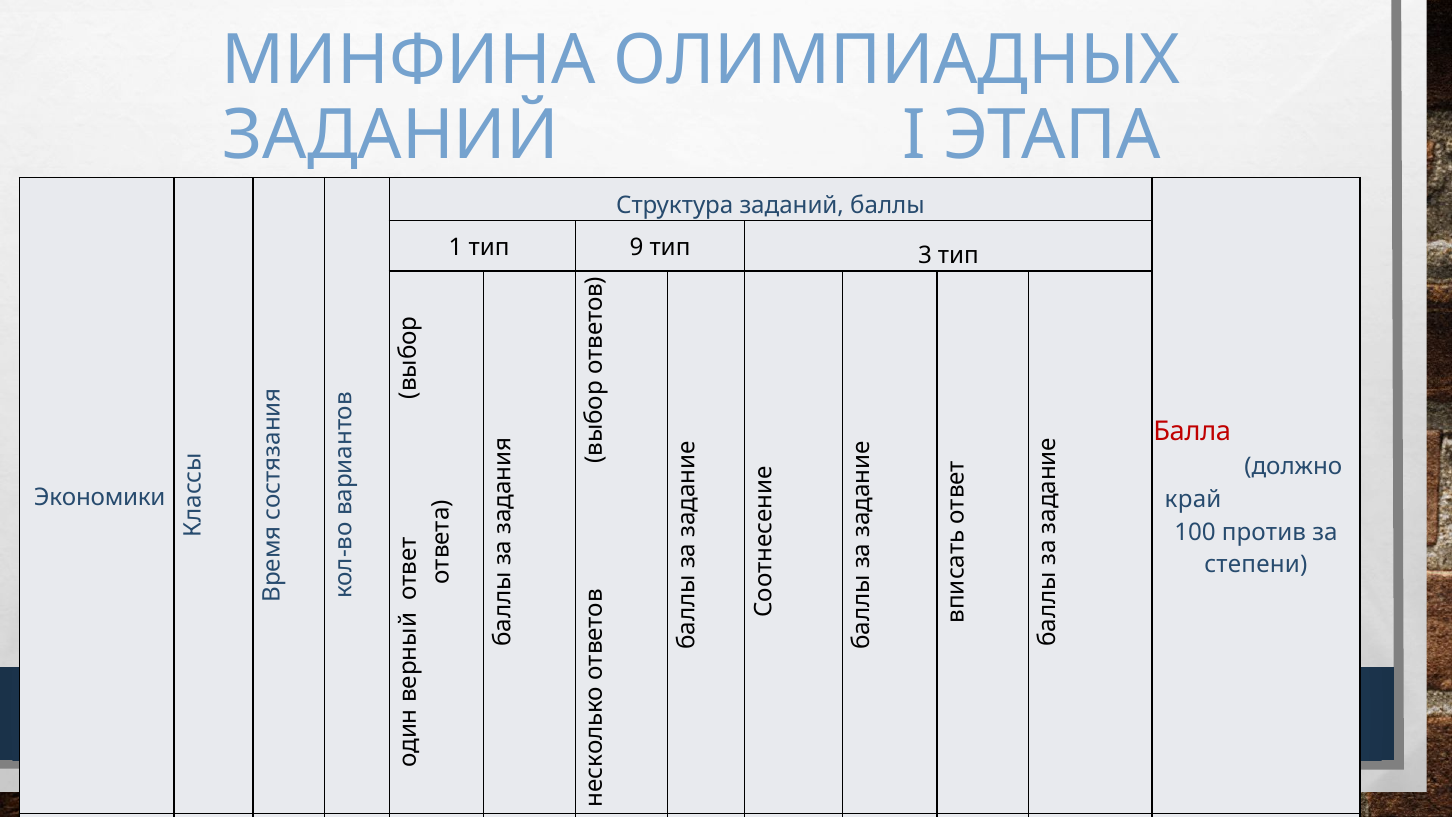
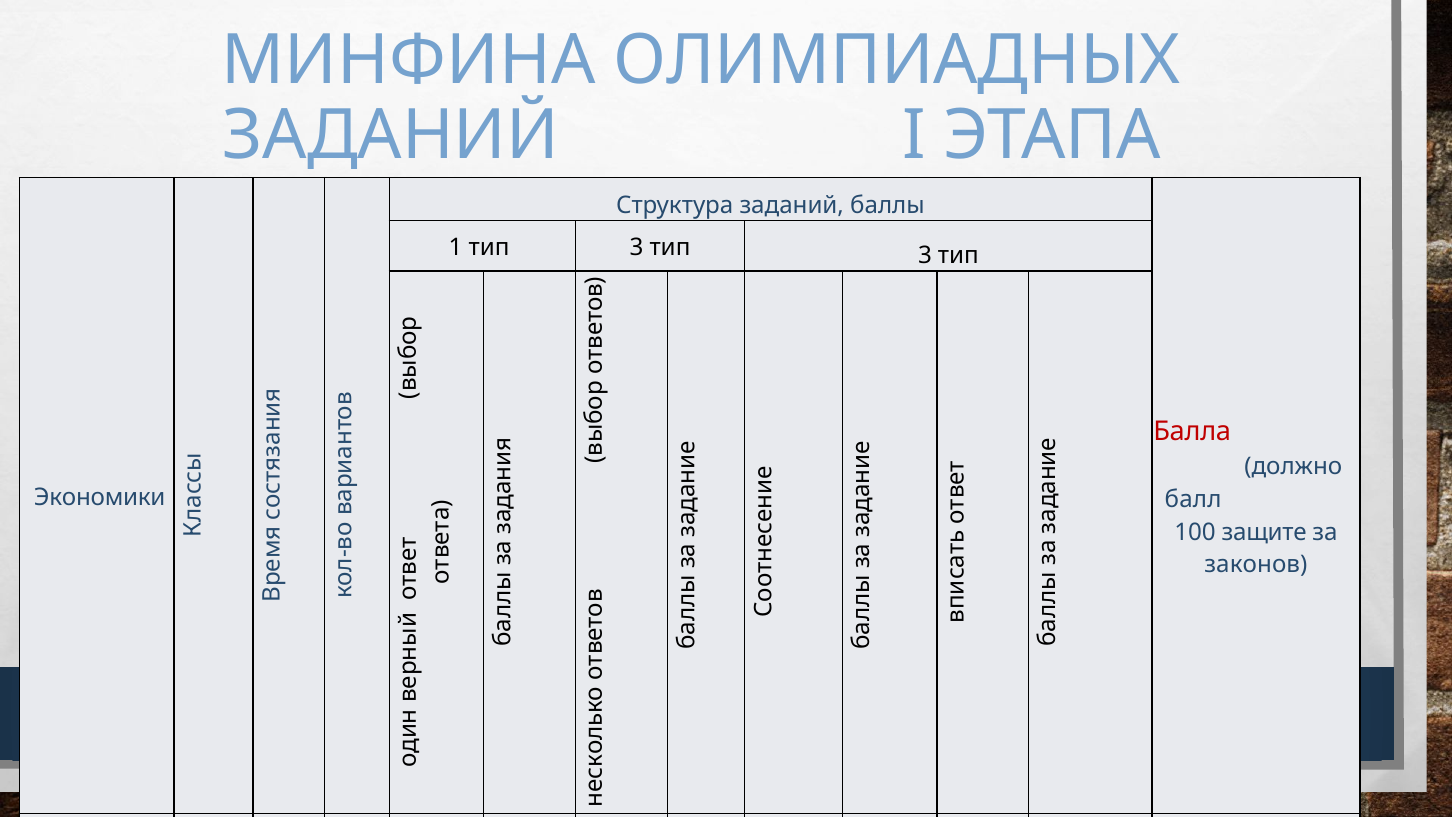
1 тип 9: 9 -> 3
край: край -> балл
против: против -> защите
степени: степени -> законов
